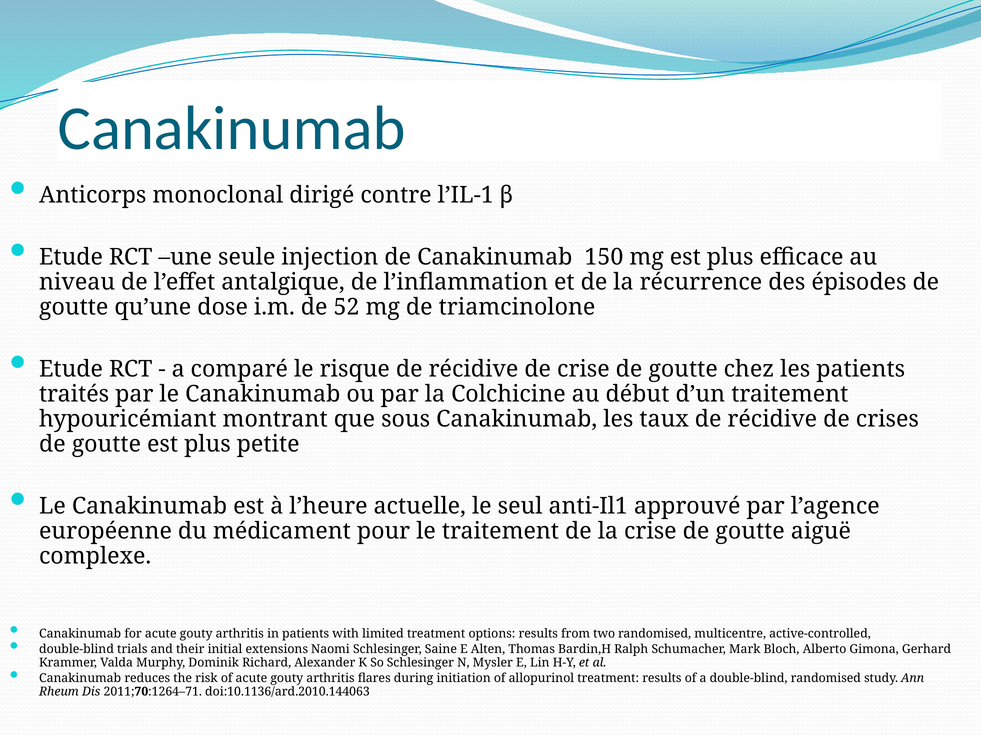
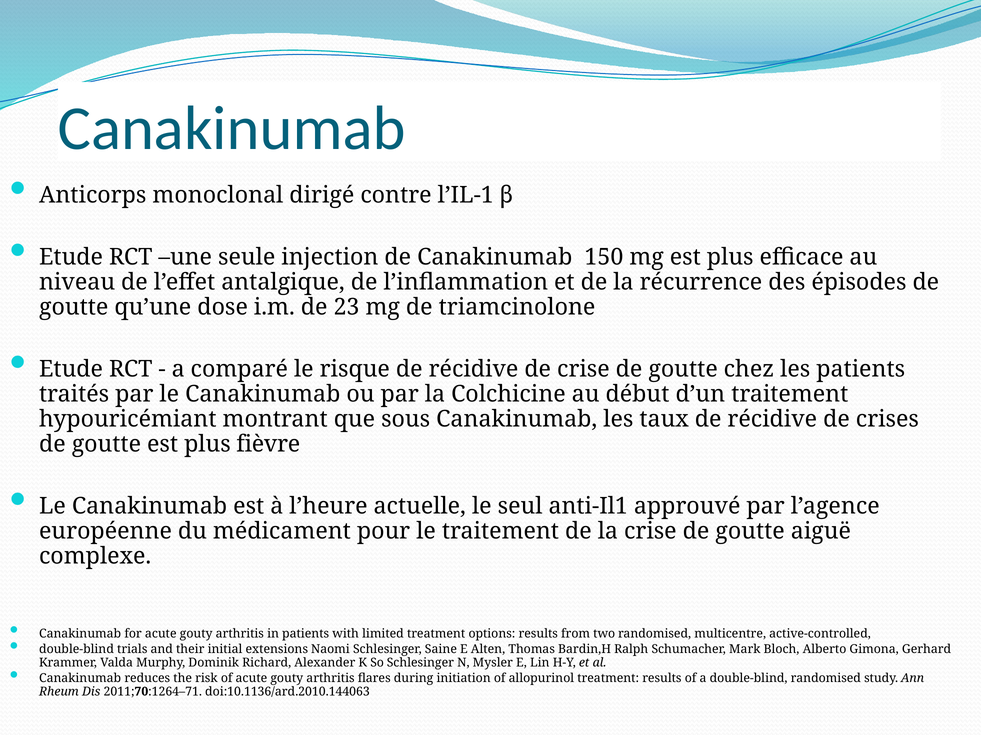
52: 52 -> 23
petite: petite -> fièvre
